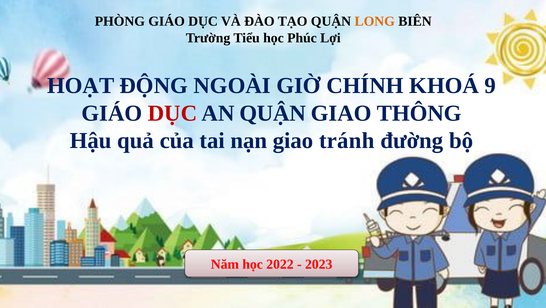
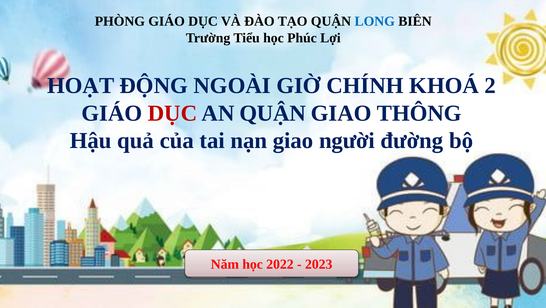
LONG colour: orange -> blue
9: 9 -> 2
tránh: tránh -> người
